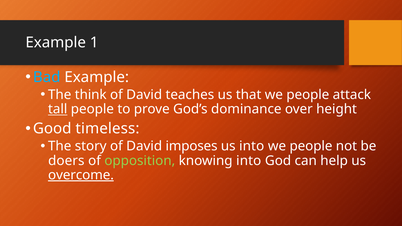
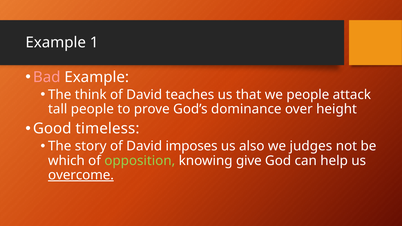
Bad colour: light blue -> pink
tall underline: present -> none
us into: into -> also
people at (311, 146): people -> judges
doers: doers -> which
knowing into: into -> give
